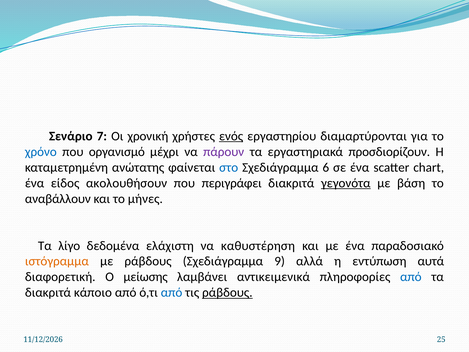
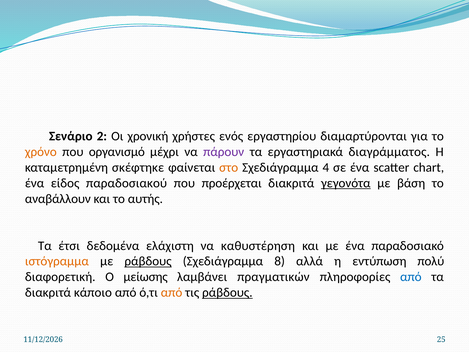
7: 7 -> 2
ενός underline: present -> none
χρόνο colour: blue -> orange
προσδιορίζουν: προσδιορίζουν -> διαγράμματος
ανώτατης: ανώτατης -> σκέφτηκε
στο colour: blue -> orange
6: 6 -> 4
ακολουθήσουν: ακολουθήσουν -> παραδοσιακού
περιγράφει: περιγράφει -> προέρχεται
μήνες: μήνες -> αυτής
λίγο: λίγο -> έτσι
ράβδους at (148, 261) underline: none -> present
9: 9 -> 8
αυτά: αυτά -> πολύ
αντικειμενικά: αντικειμενικά -> πραγματικών
από at (172, 292) colour: blue -> orange
